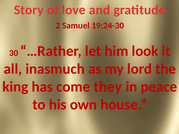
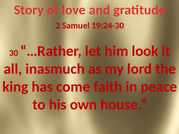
they: they -> faith
